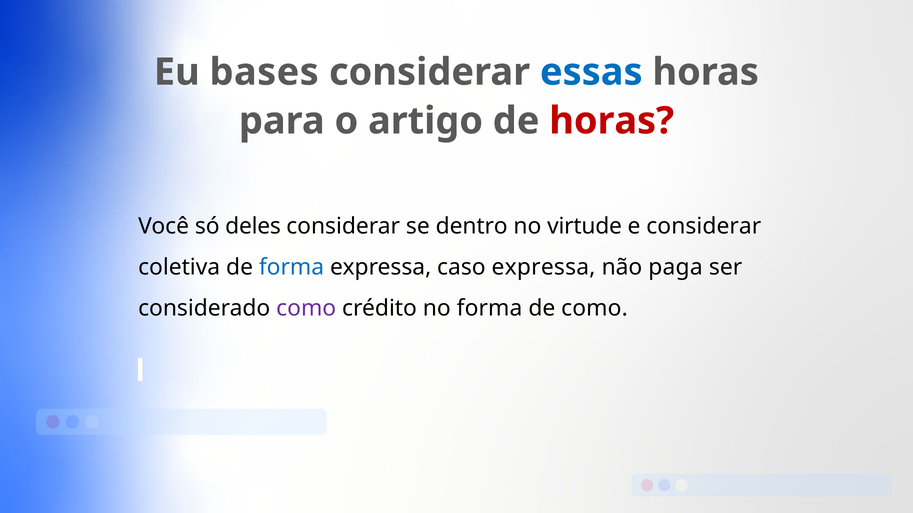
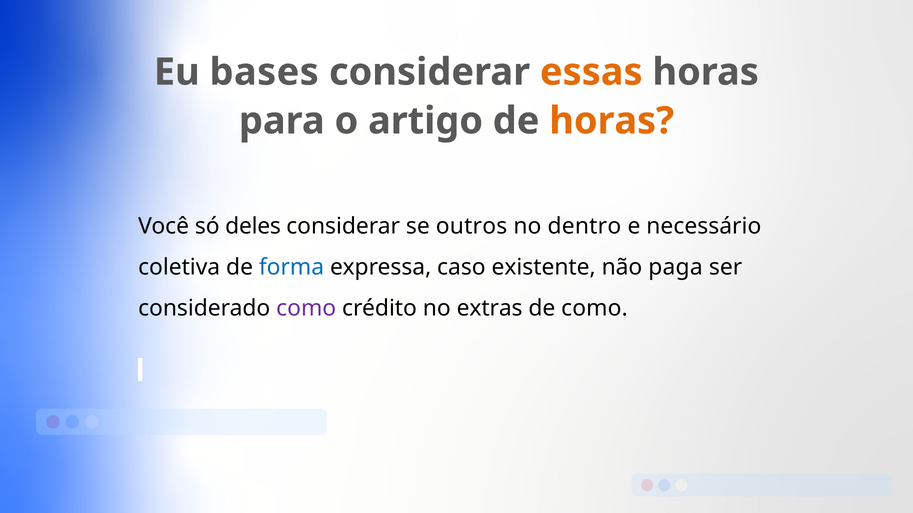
essas colour: blue -> orange
horas at (612, 121) colour: red -> orange
dentro: dentro -> outros
virtude: virtude -> dentro
e considerar: considerar -> necessário
caso expressa: expressa -> existente
no forma: forma -> extras
